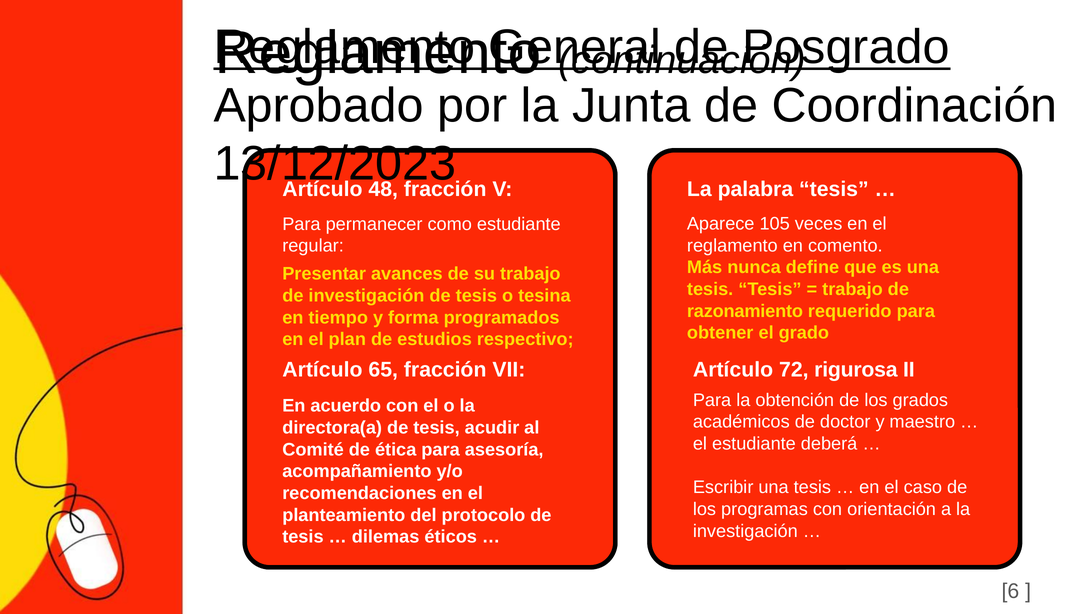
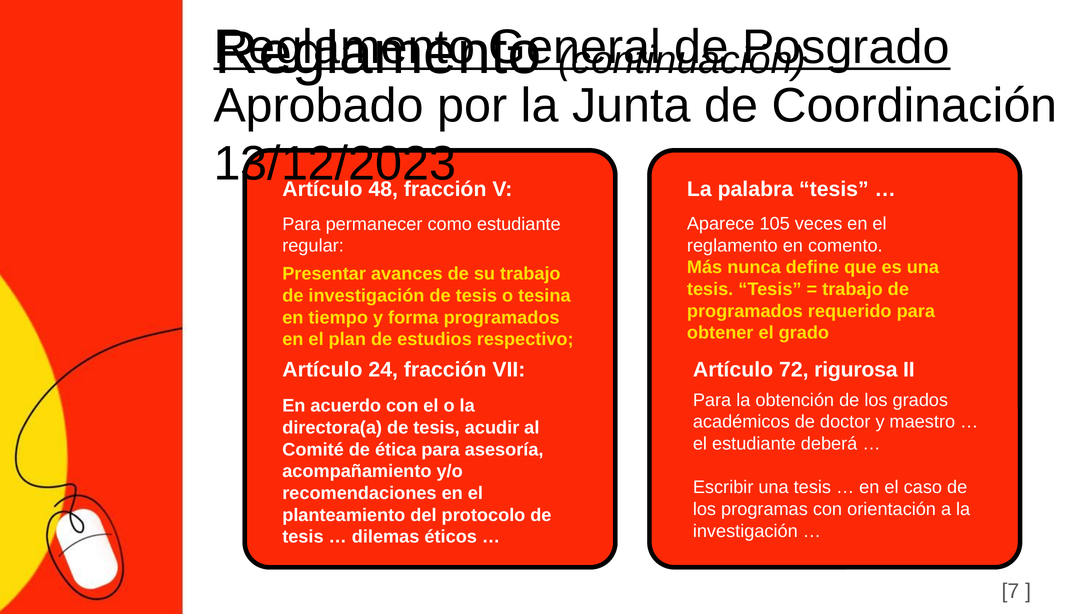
razonamiento at (745, 311): razonamiento -> programados
65: 65 -> 24
6: 6 -> 7
